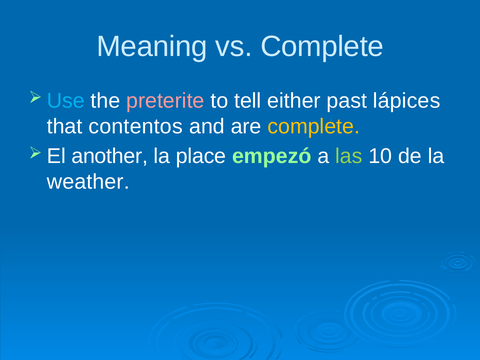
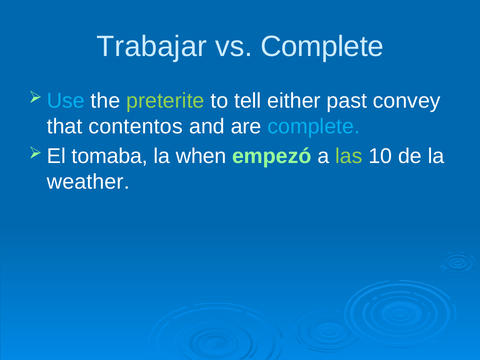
Meaning: Meaning -> Trabajar
preterite colour: pink -> light green
lápices: lápices -> convey
complete at (314, 126) colour: yellow -> light blue
another: another -> tomaba
place: place -> when
